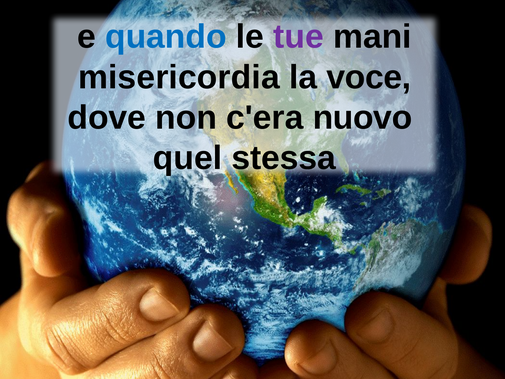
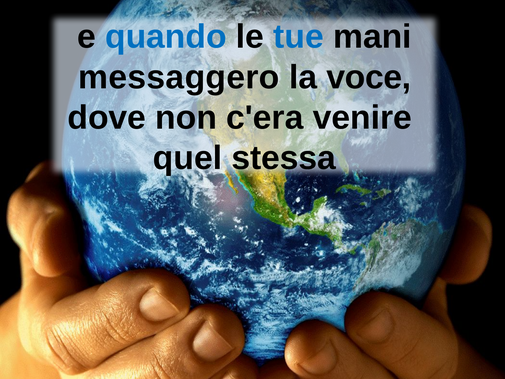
tue colour: purple -> blue
misericordia: misericordia -> messaggero
nuovo: nuovo -> venire
